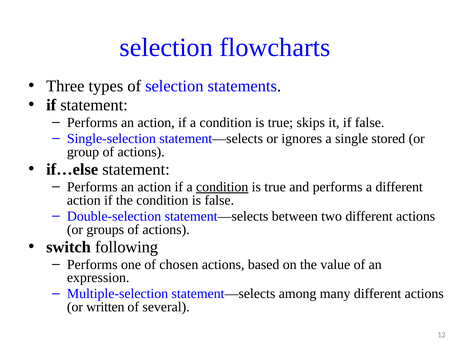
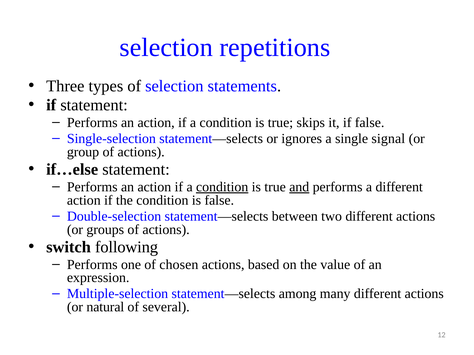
flowcharts: flowcharts -> repetitions
stored: stored -> signal
and underline: none -> present
written: written -> natural
